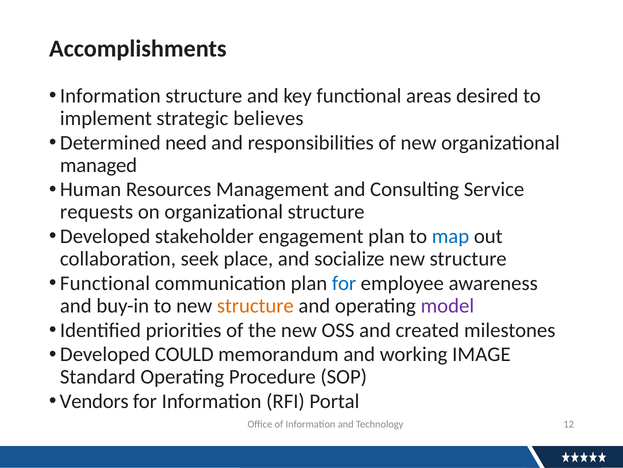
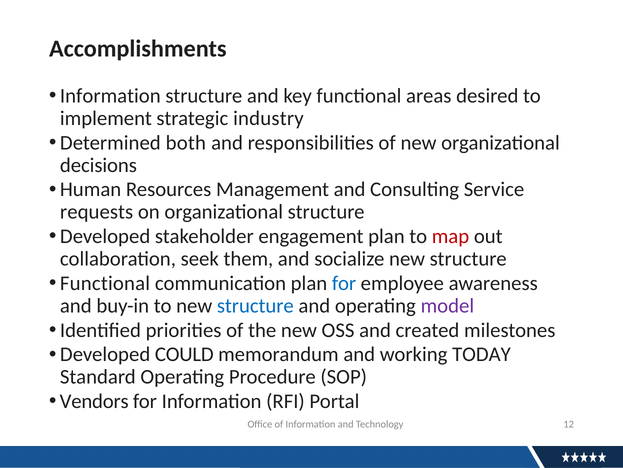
believes: believes -> industry
need: need -> both
managed: managed -> decisions
map colour: blue -> red
place: place -> them
structure at (255, 305) colour: orange -> blue
IMAGE: IMAGE -> TODAY
